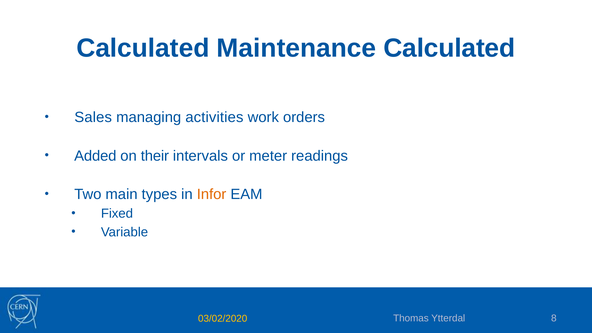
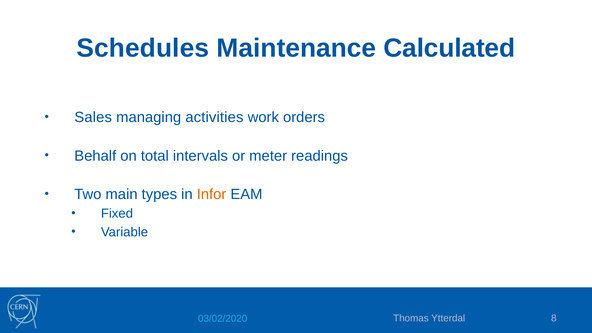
Calculated at (143, 48): Calculated -> Schedules
Added: Added -> Behalf
their: their -> total
03/02/2020 colour: yellow -> light blue
